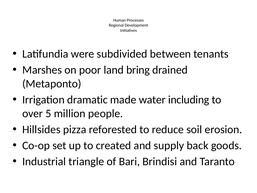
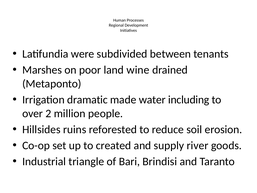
bring: bring -> wine
5: 5 -> 2
pizza: pizza -> ruins
back: back -> river
